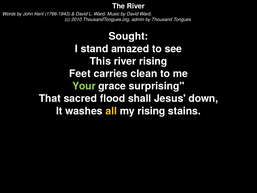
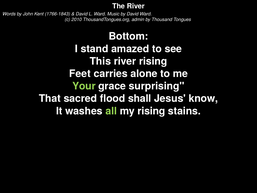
Sought: Sought -> Bottom
clean: clean -> alone
down: down -> know
all colour: yellow -> light green
